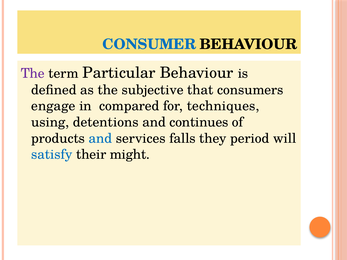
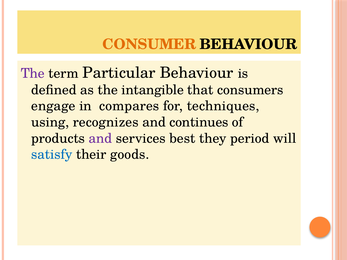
CONSUMER colour: blue -> orange
subjective: subjective -> intangible
compared: compared -> compares
detentions: detentions -> recognizes
and at (100, 138) colour: blue -> purple
falls: falls -> best
might: might -> goods
